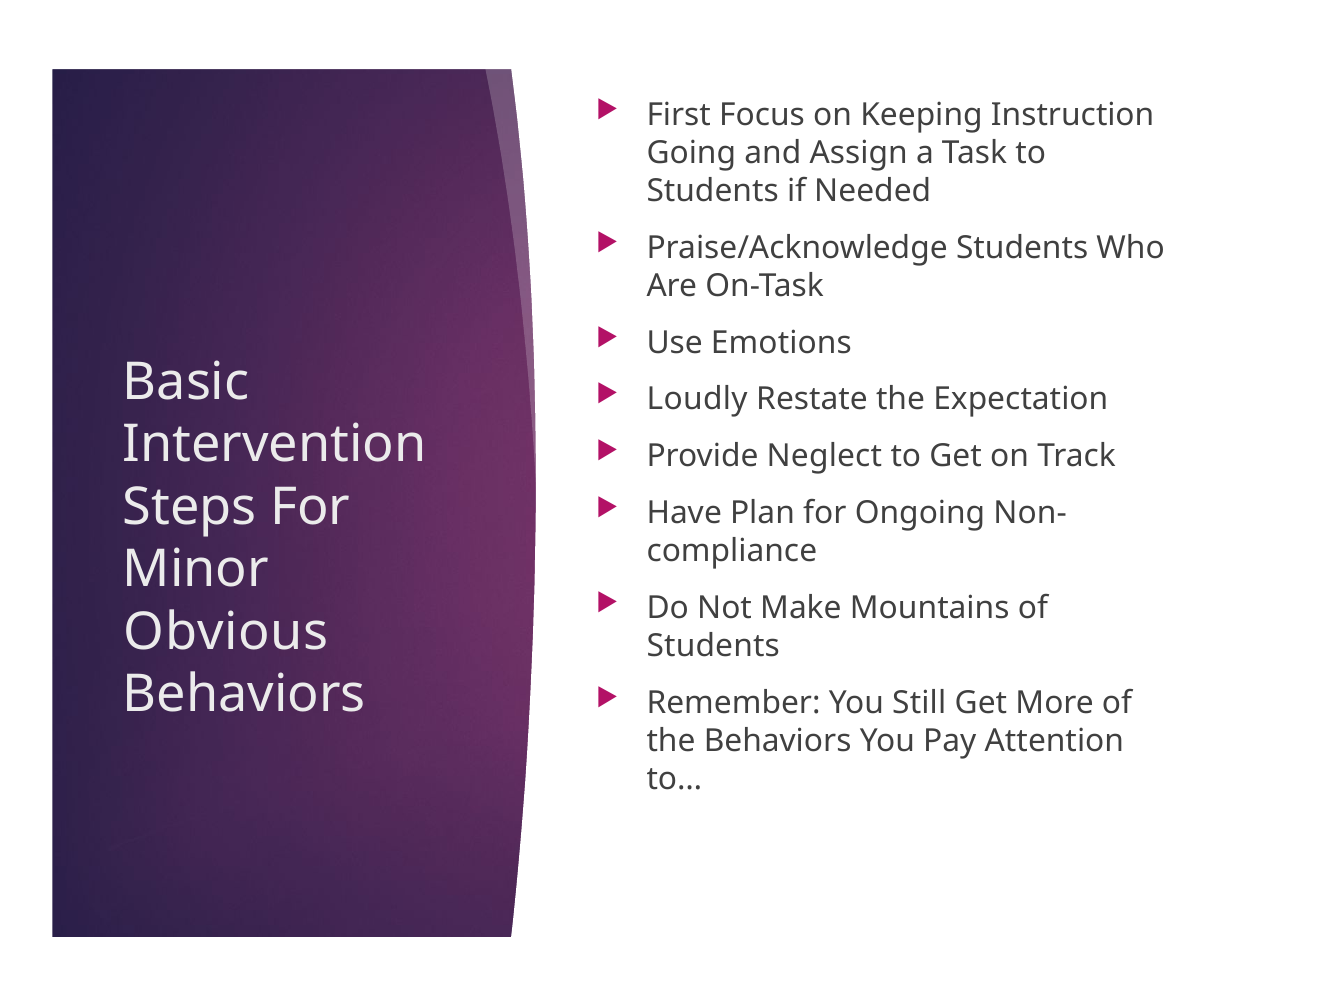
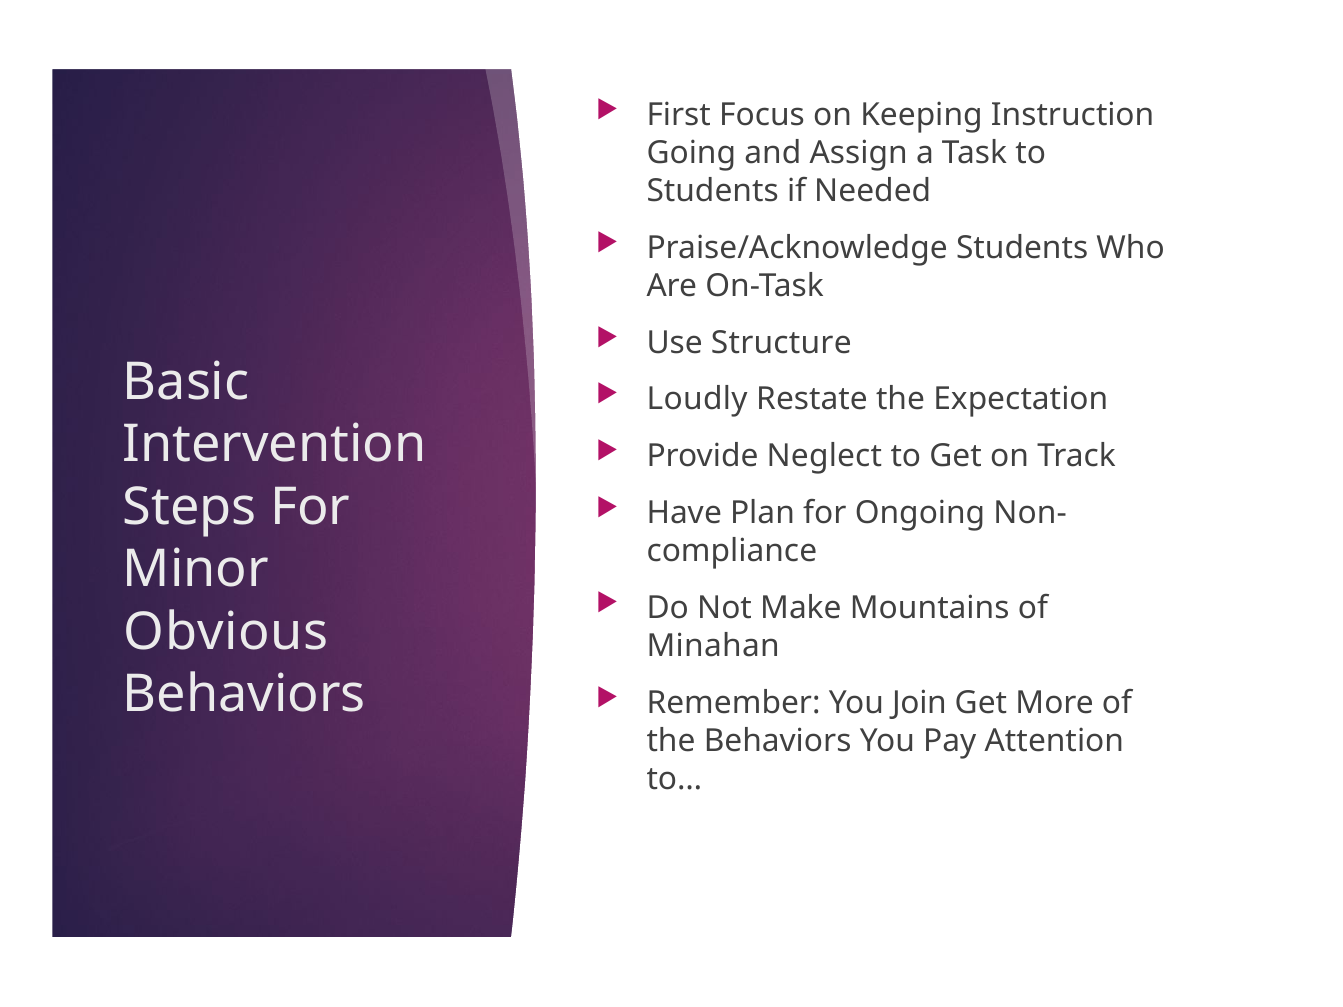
Emotions: Emotions -> Structure
Students at (713, 646): Students -> Minahan
Still: Still -> Join
